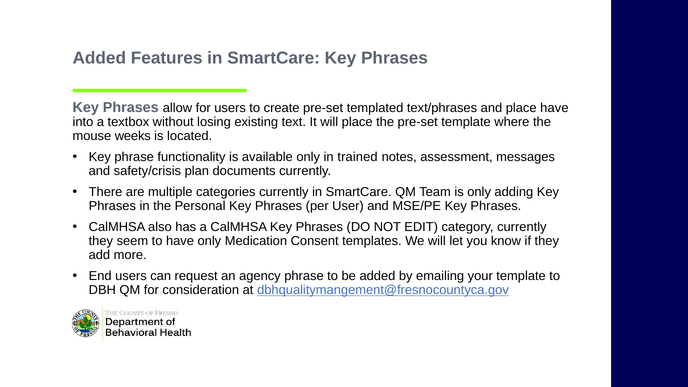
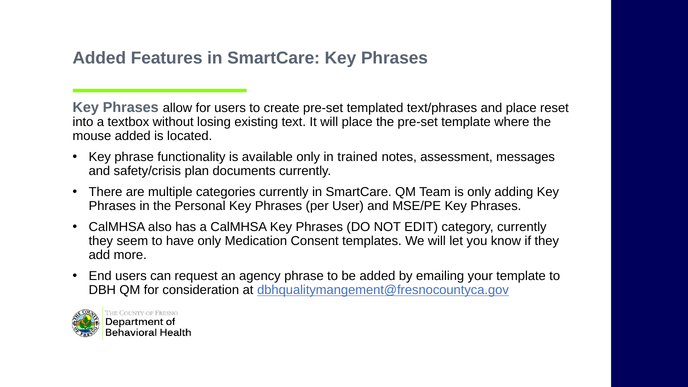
place have: have -> reset
mouse weeks: weeks -> added
